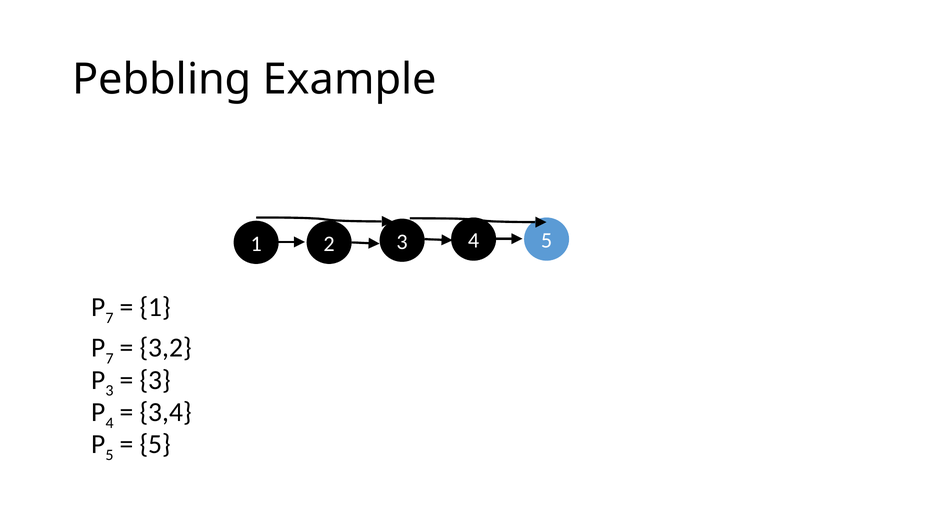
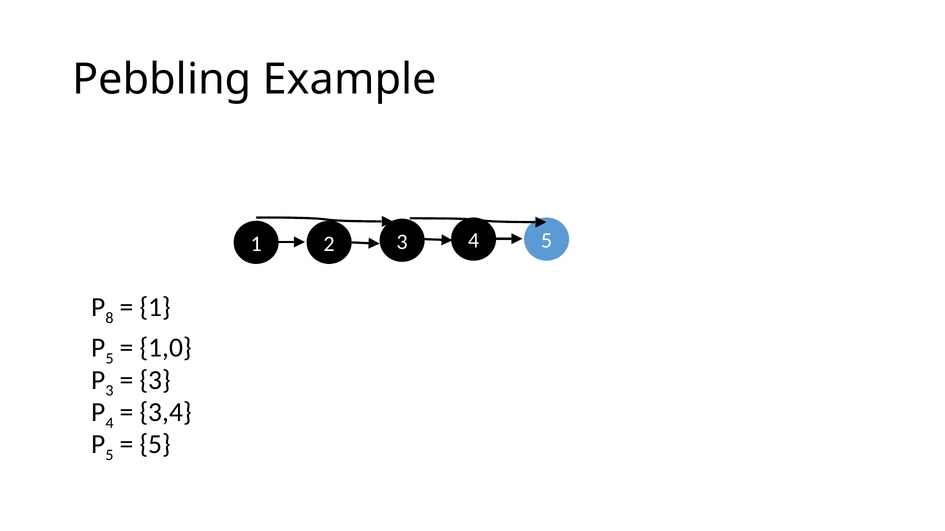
7 at (109, 318): 7 -> 8
7 at (110, 359): 7 -> 5
3,2: 3,2 -> 1,0
